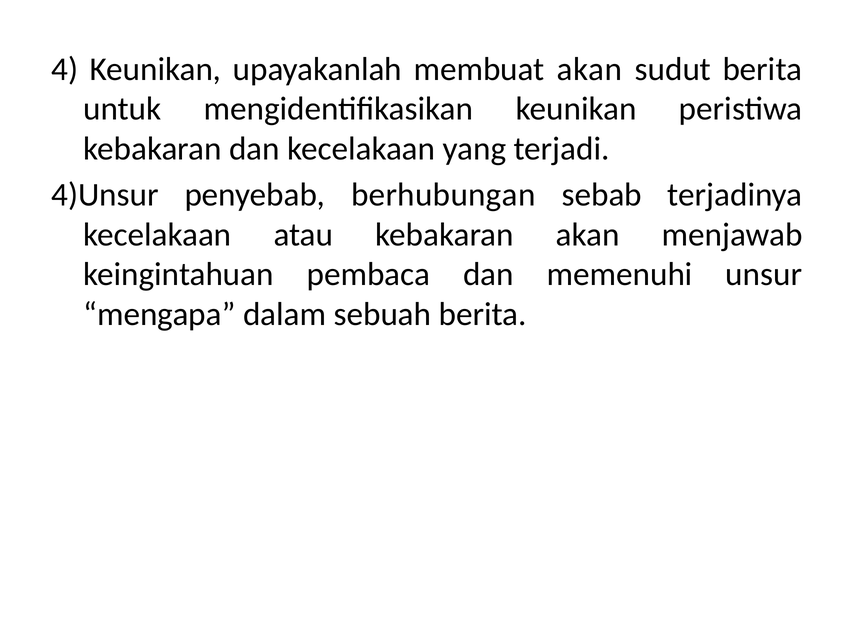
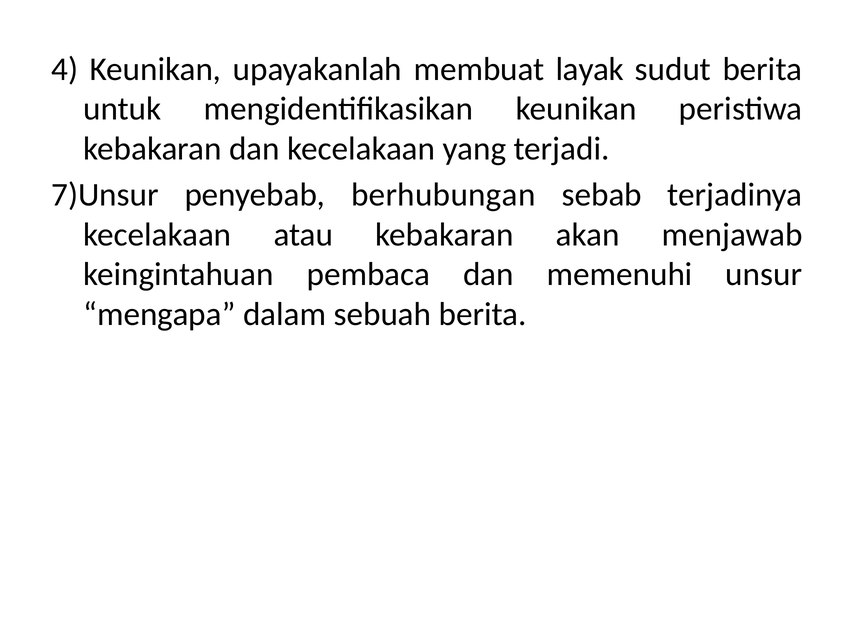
membuat akan: akan -> layak
4)Unsur: 4)Unsur -> 7)Unsur
